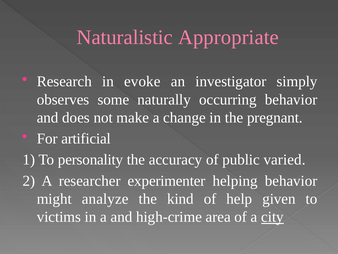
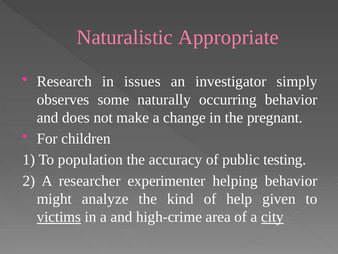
evoke: evoke -> issues
artificial: artificial -> children
personality: personality -> population
varied: varied -> testing
victims underline: none -> present
